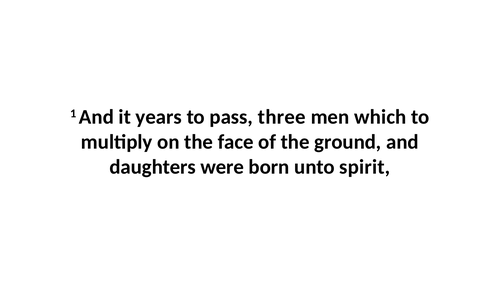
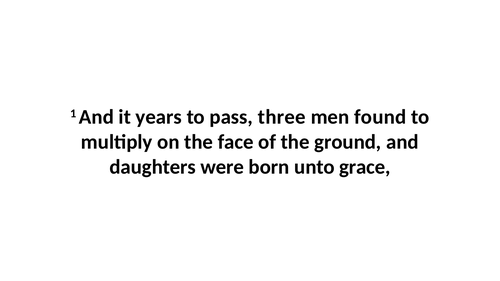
which: which -> found
spirit: spirit -> grace
